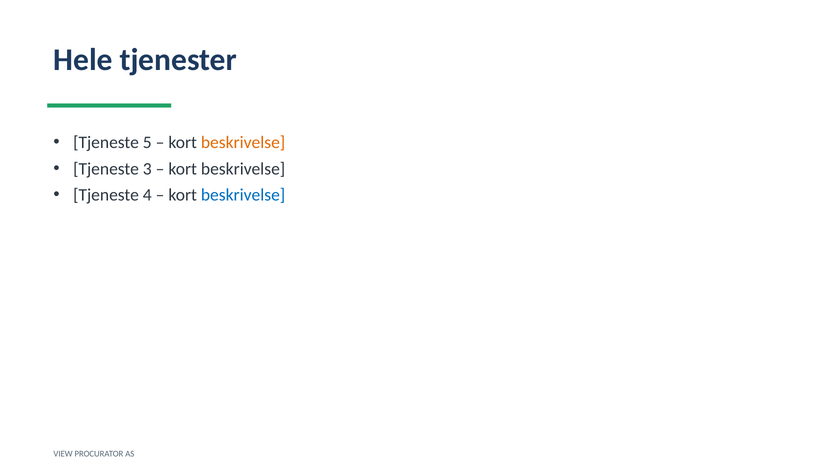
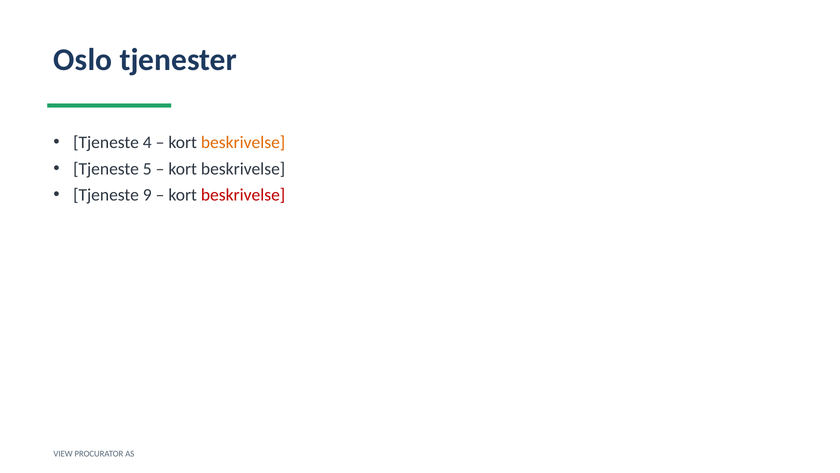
Hele: Hele -> Oslo
5: 5 -> 4
3: 3 -> 5
4: 4 -> 9
beskrivelse at (243, 195) colour: blue -> red
